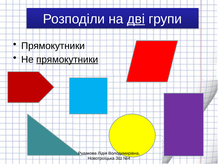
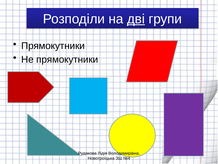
прямокутники at (67, 59) underline: present -> none
